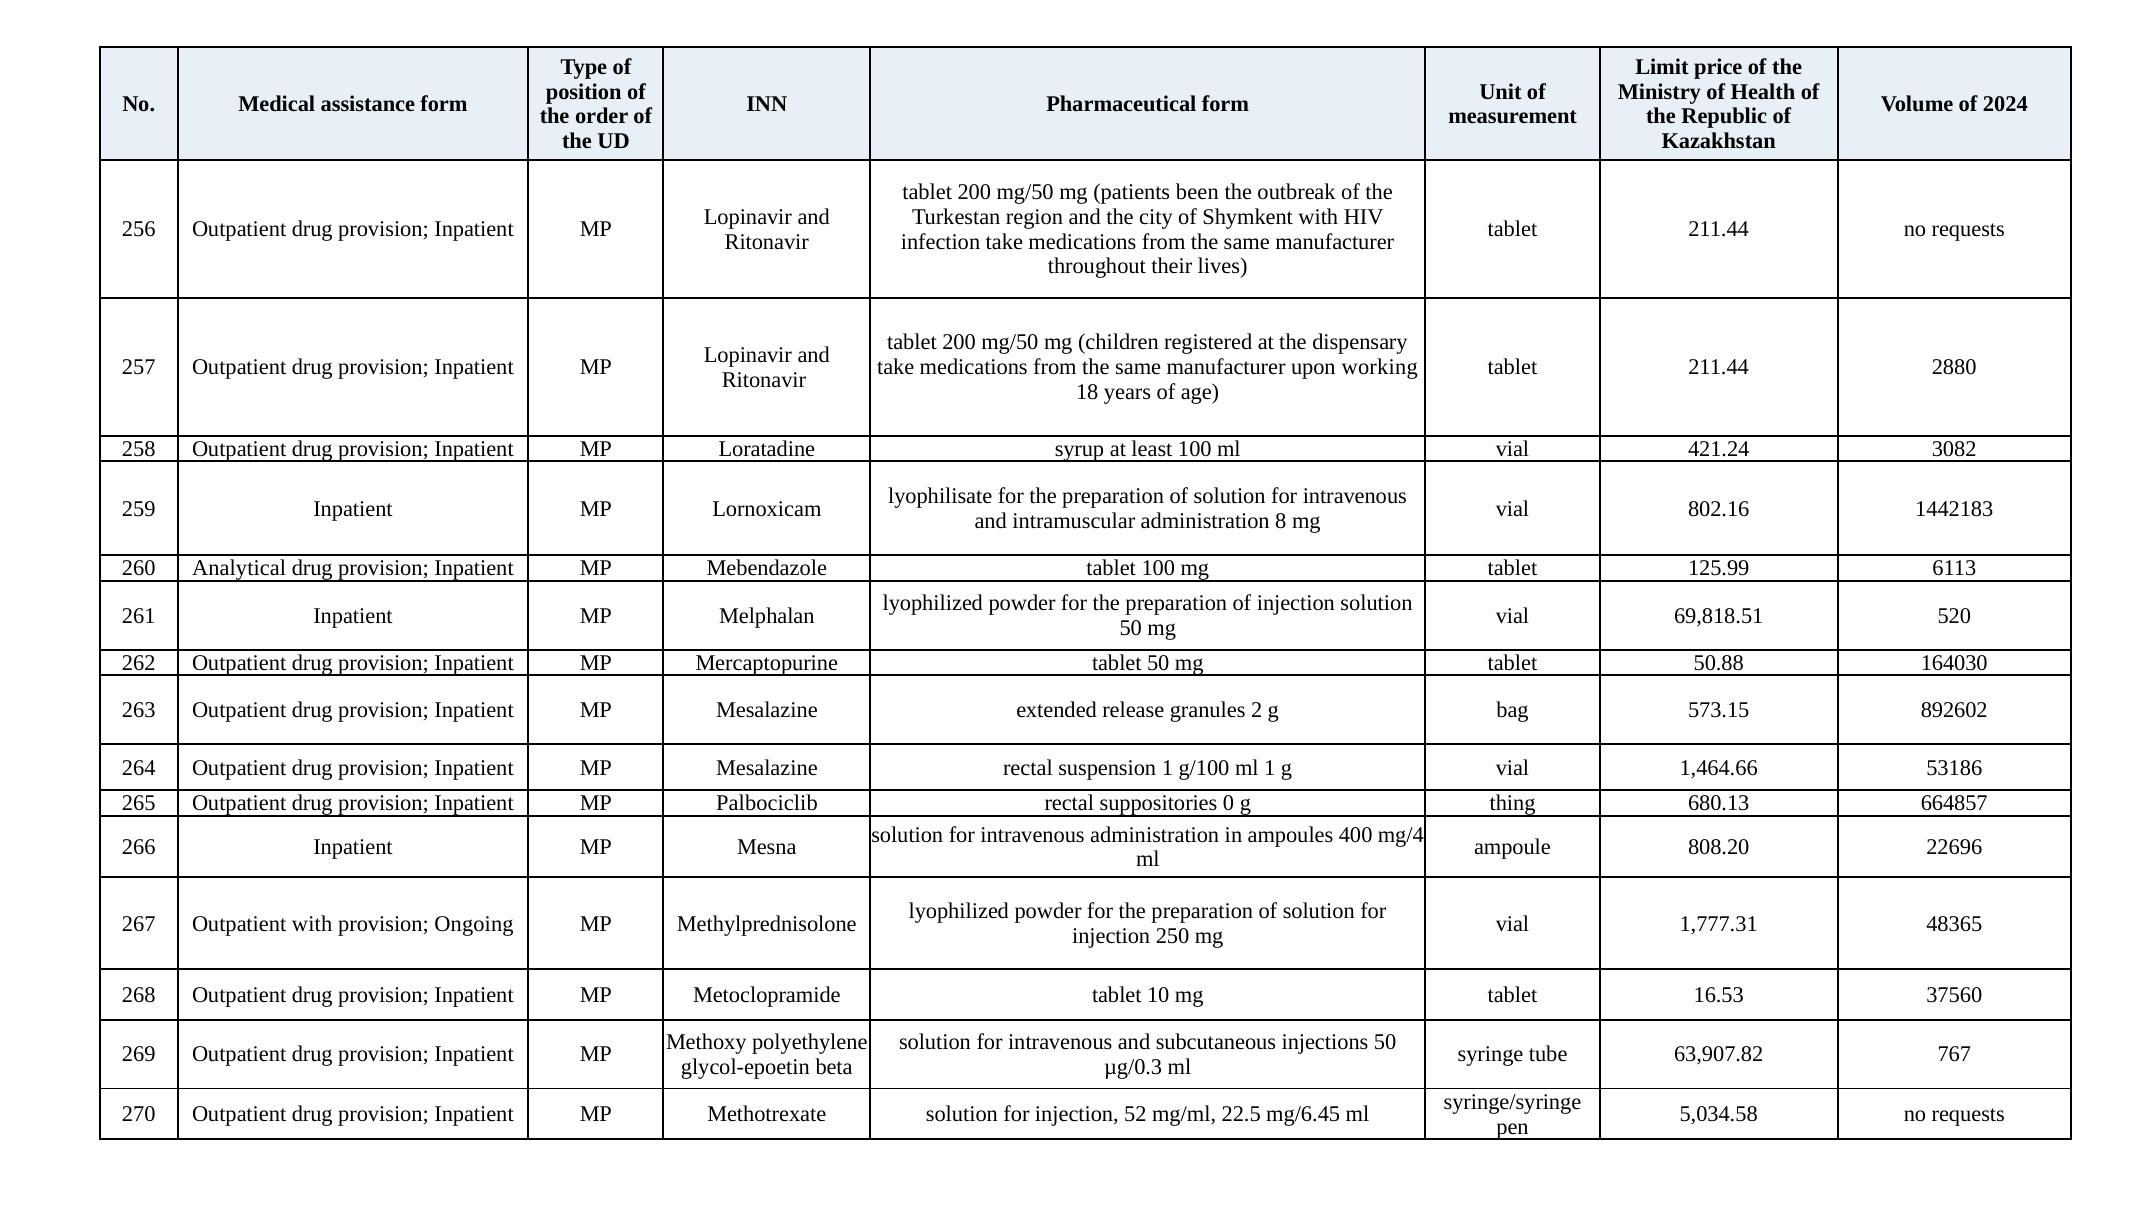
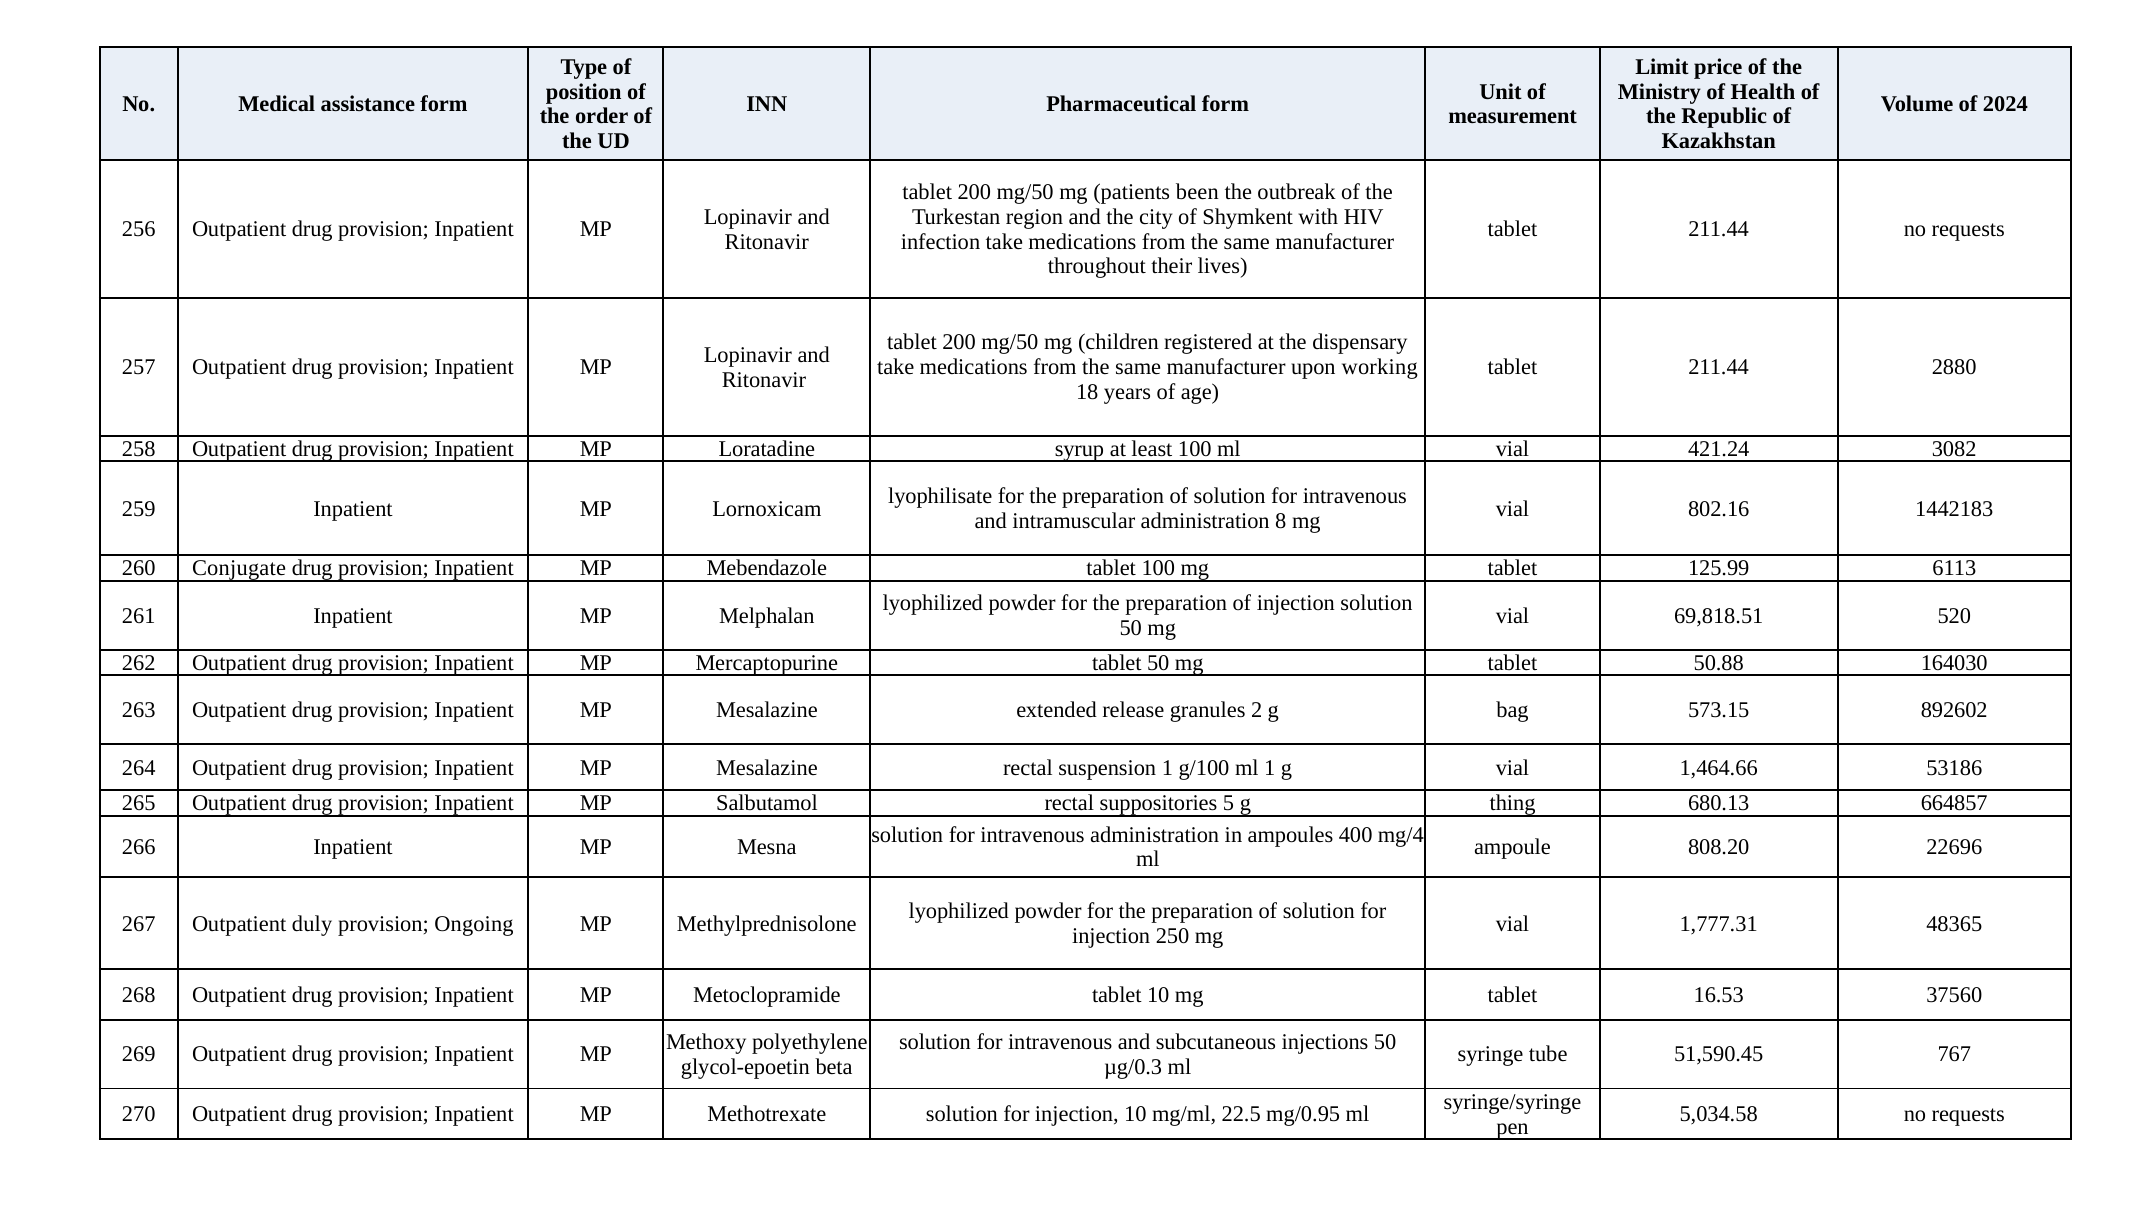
Analytical: Analytical -> Conjugate
Palbociclib: Palbociclib -> Salbutamol
0: 0 -> 5
Outpatient with: with -> duly
63,907.82: 63,907.82 -> 51,590.45
injection 52: 52 -> 10
mg/6.45: mg/6.45 -> mg/0.95
